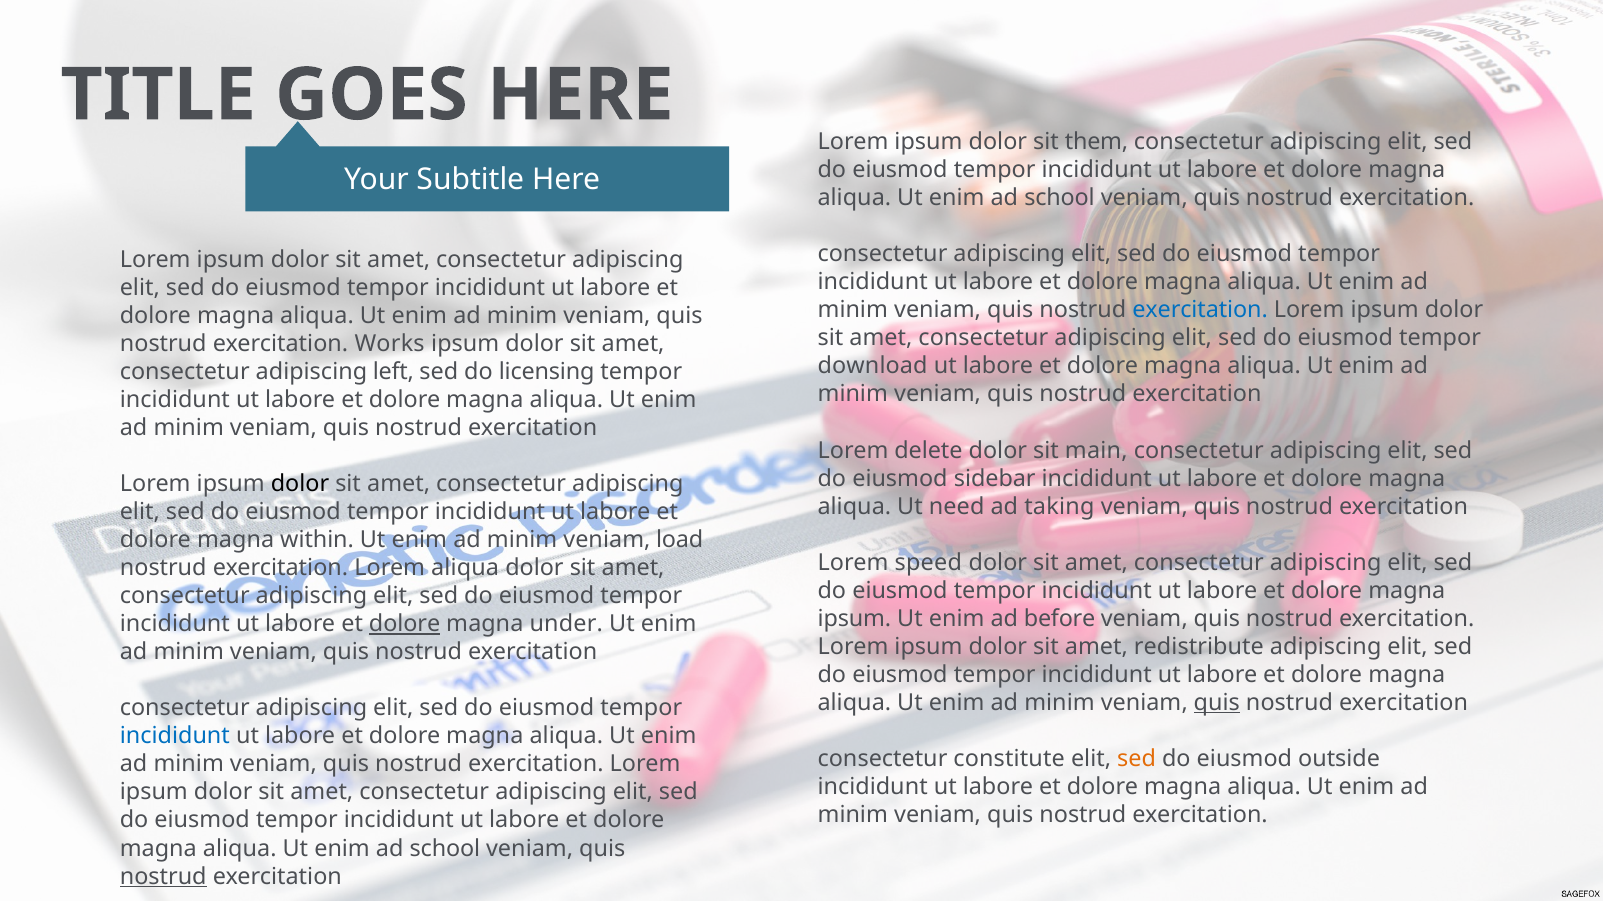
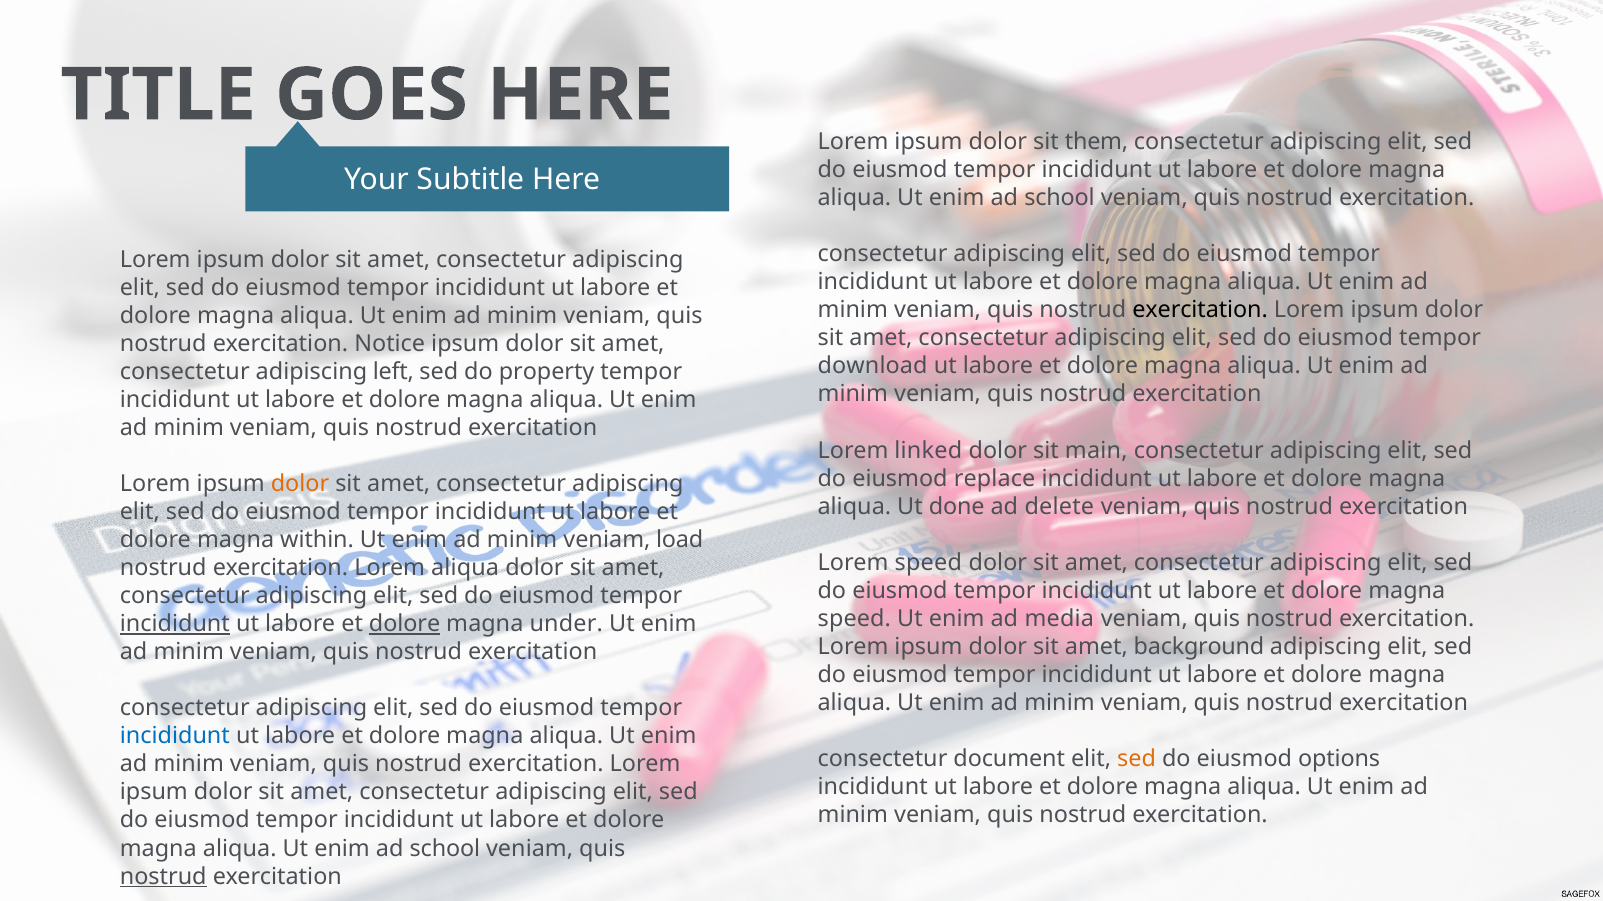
exercitation at (1200, 310) colour: blue -> black
Works: Works -> Notice
licensing: licensing -> property
delete: delete -> linked
sidebar: sidebar -> replace
dolor at (300, 484) colour: black -> orange
need: need -> done
taking: taking -> delete
ipsum at (854, 619): ipsum -> speed
before: before -> media
incididunt at (175, 624) underline: none -> present
redistribute: redistribute -> background
quis at (1217, 703) underline: present -> none
constitute: constitute -> document
outside: outside -> options
